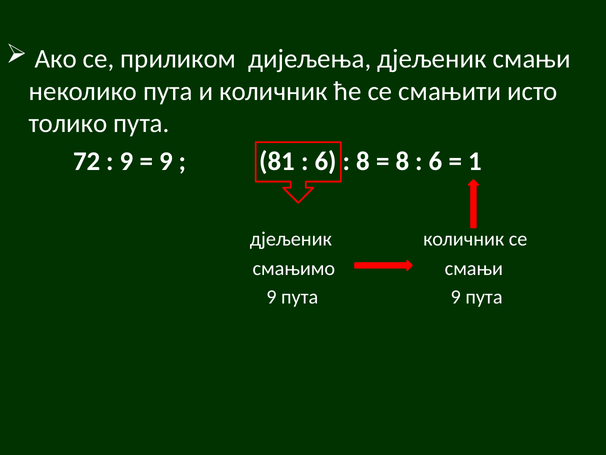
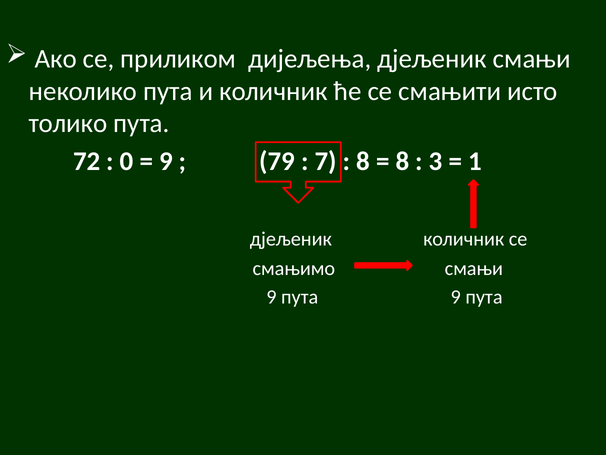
9 at (127, 161): 9 -> 0
81: 81 -> 79
6 at (326, 161): 6 -> 7
6 at (436, 161): 6 -> 3
